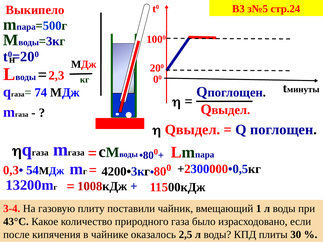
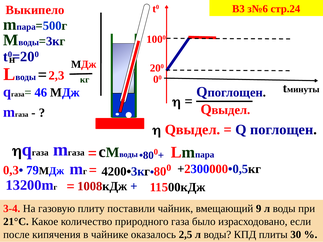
з№5: з№5 -> з№6
74: 74 -> 46
54: 54 -> 79
1: 1 -> 9
43°С: 43°С -> 21°С
